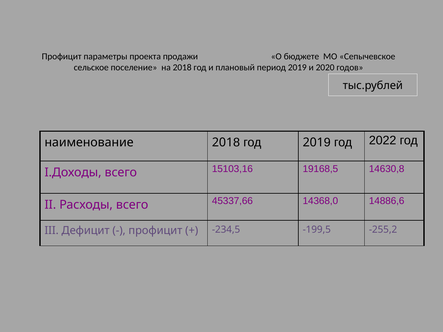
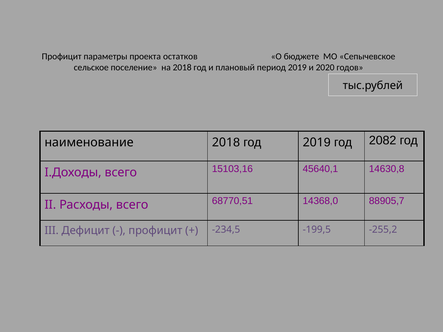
продажи: продажи -> остатков
2022: 2022 -> 2082
19168,5: 19168,5 -> 45640,1
45337,66: 45337,66 -> 68770,51
14886,6: 14886,6 -> 88905,7
